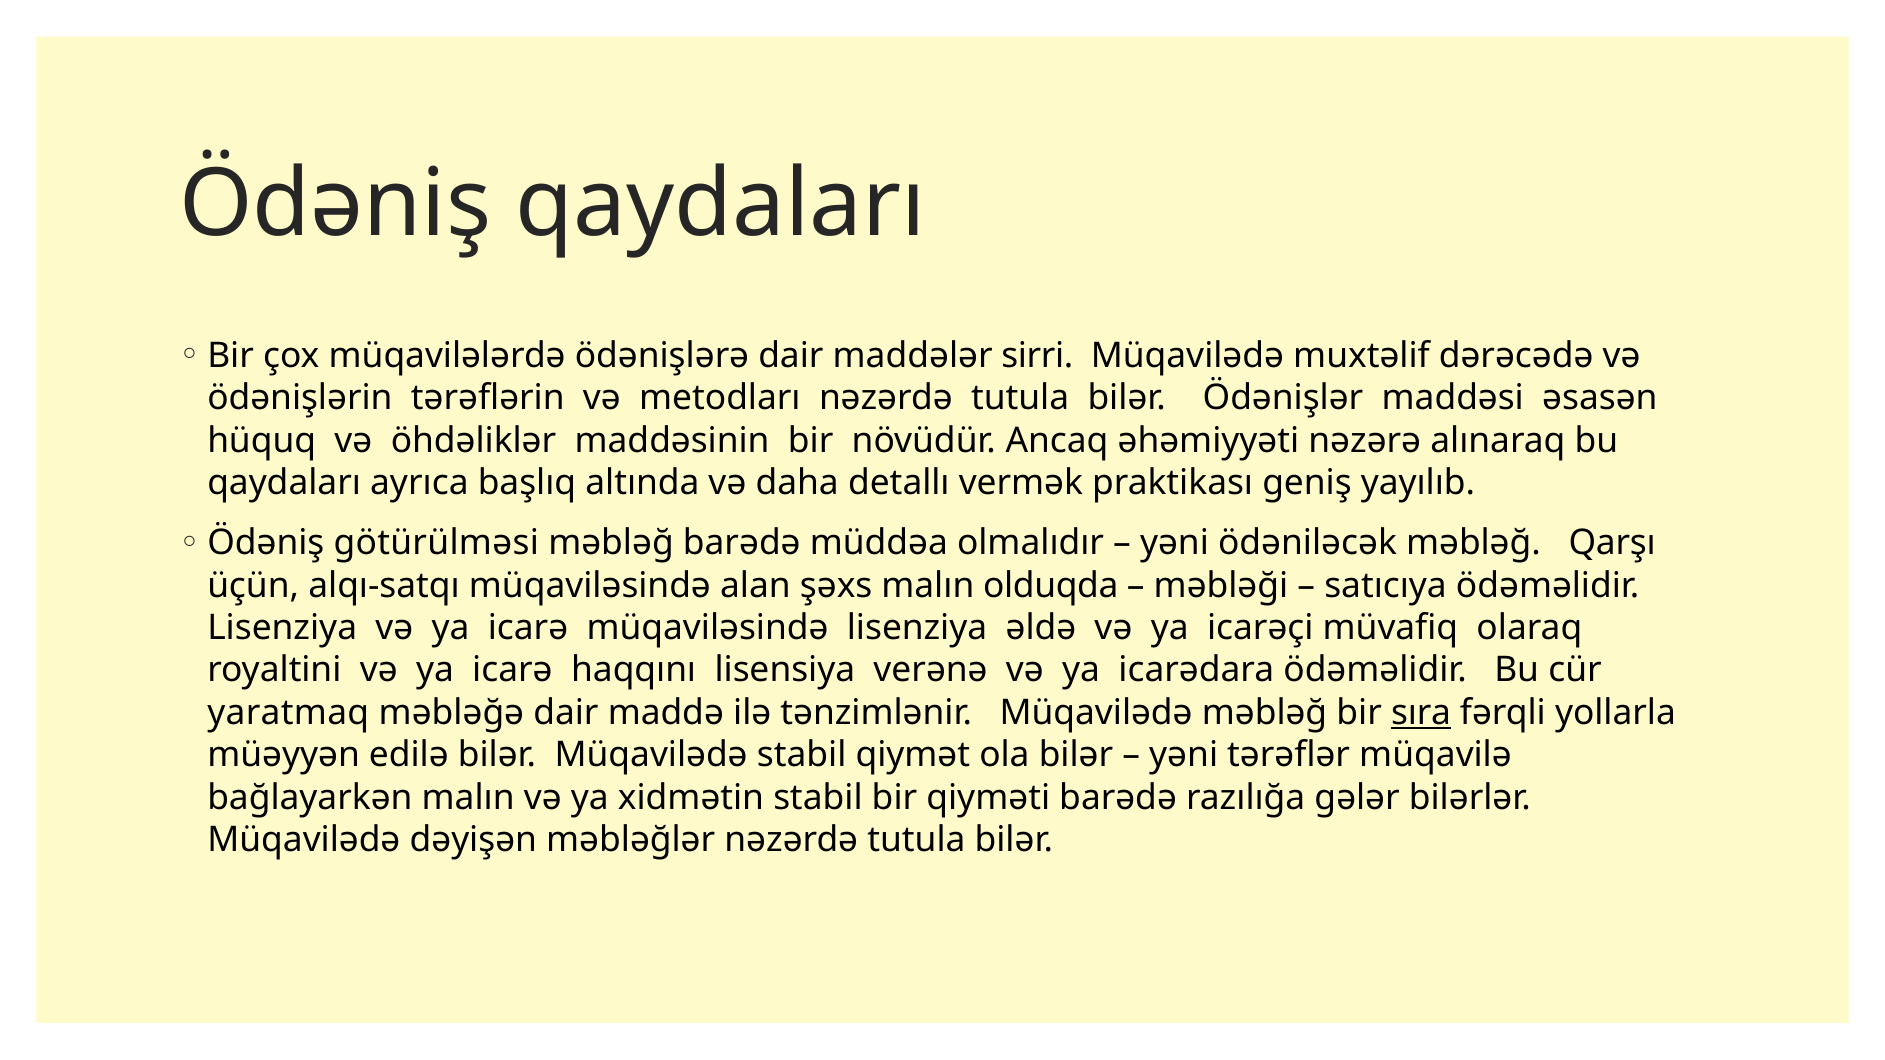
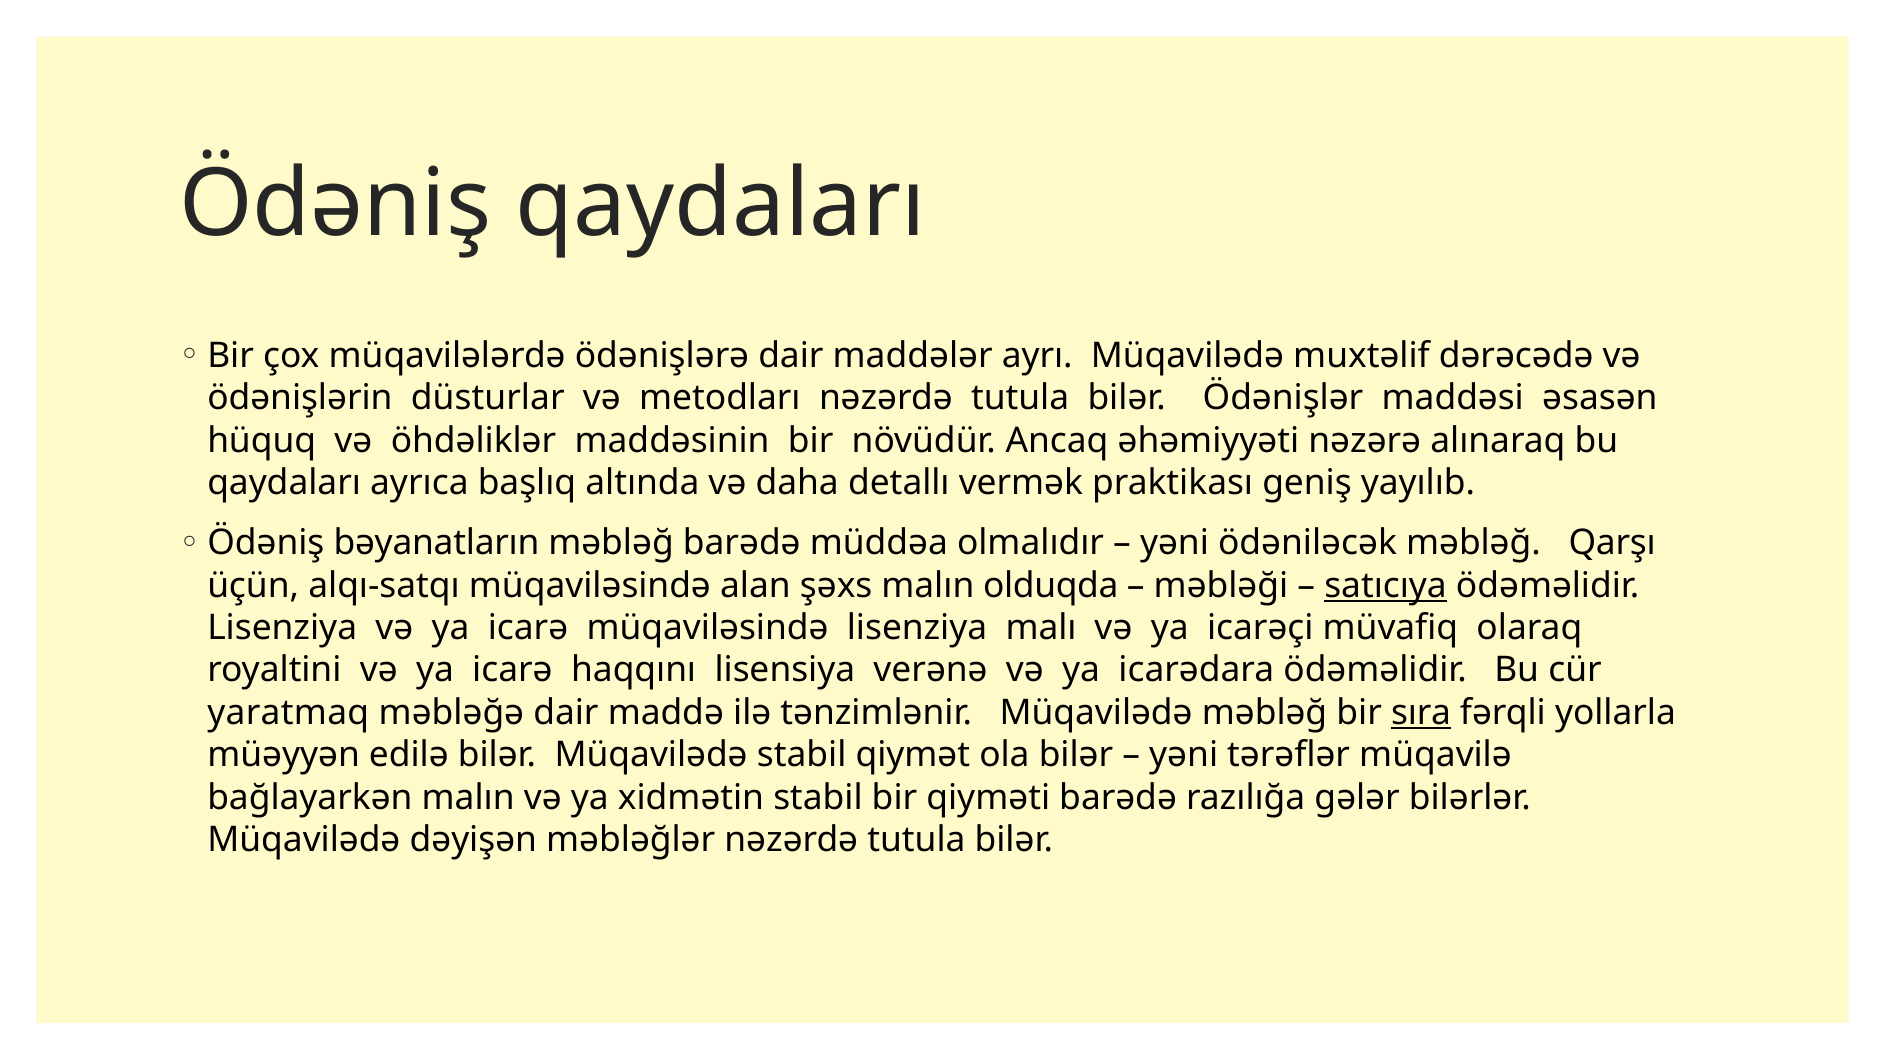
sirri: sirri -> ayrı
tərəflərin: tərəflərin -> düsturlar
götürülməsi: götürülməsi -> bəyanatların
satıcıya underline: none -> present
əldə: əldə -> malı
